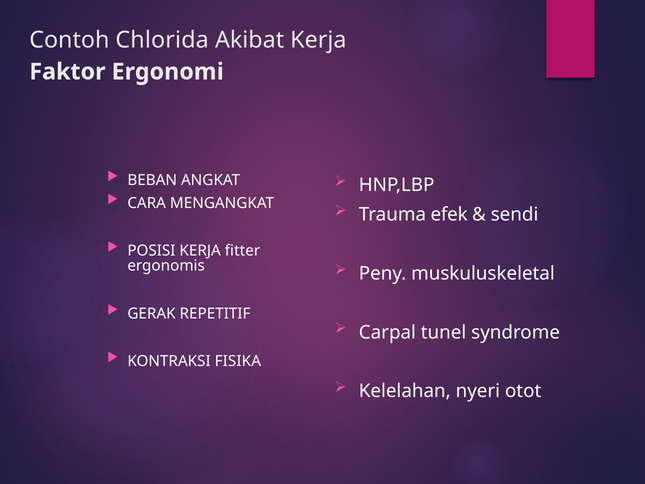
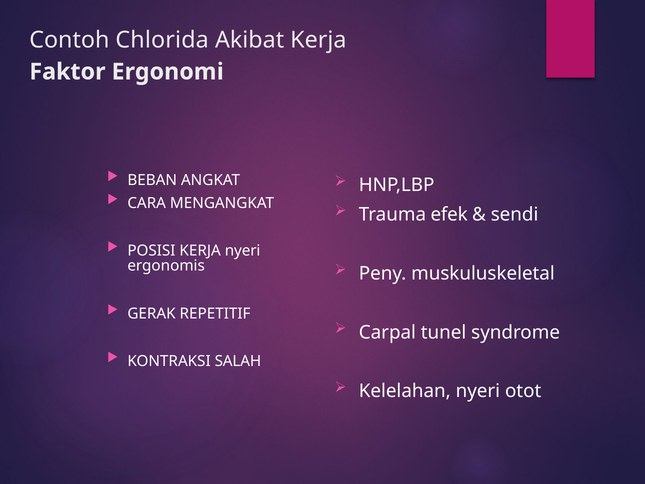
KERJA fitter: fitter -> nyeri
FISIKA: FISIKA -> SALAH
